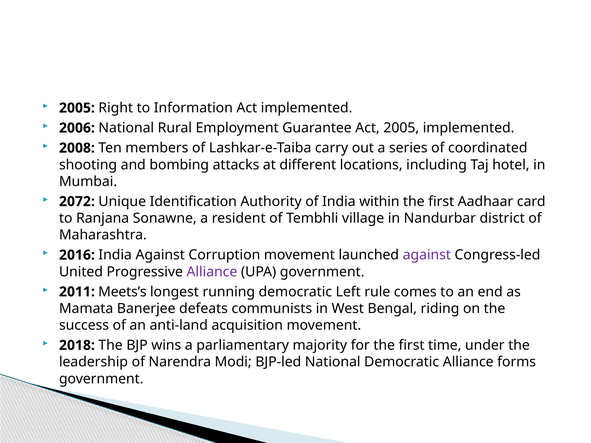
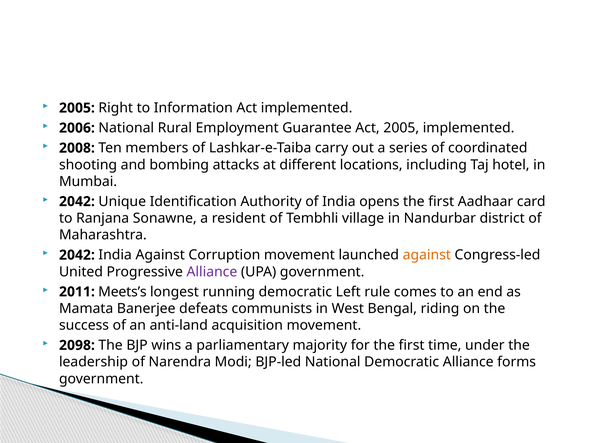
2072 at (77, 202): 2072 -> 2042
within: within -> opens
2016 at (77, 255): 2016 -> 2042
against at (427, 255) colour: purple -> orange
2018: 2018 -> 2098
